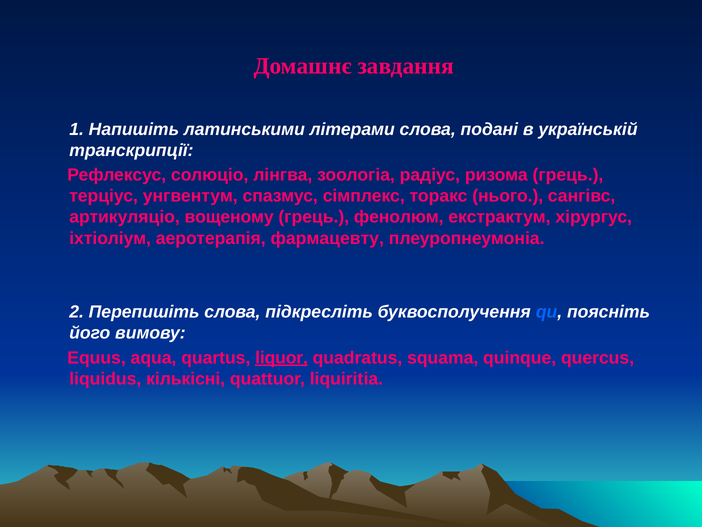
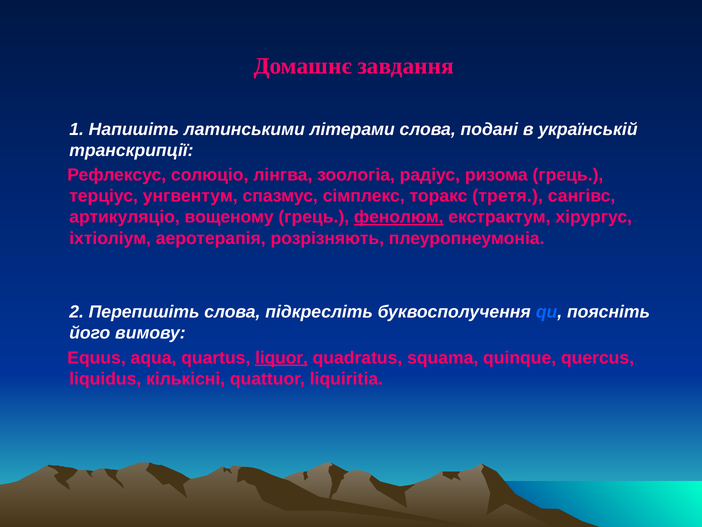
нього: нього -> третя
фенолюм underline: none -> present
фармацевту: фармацевту -> розрізняють
